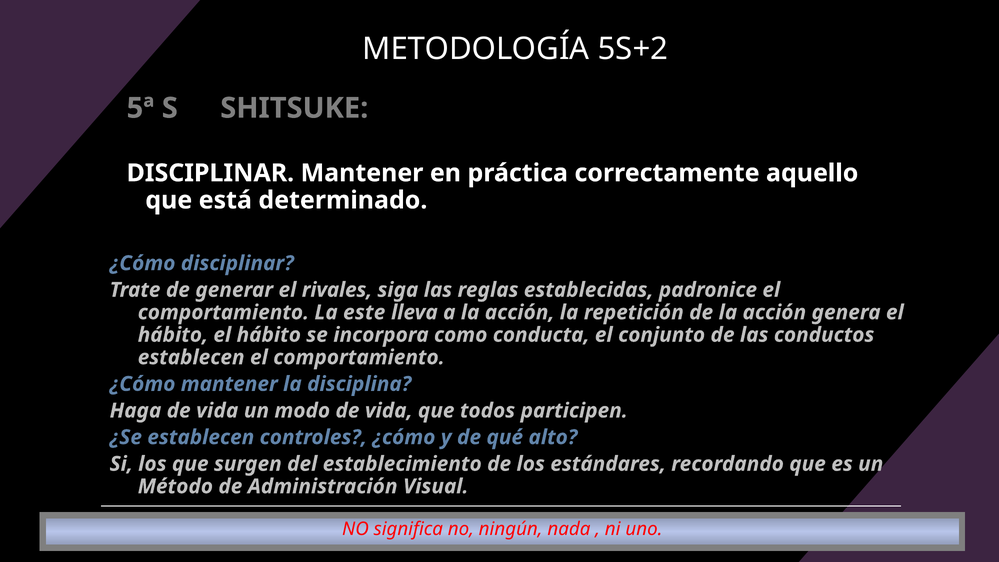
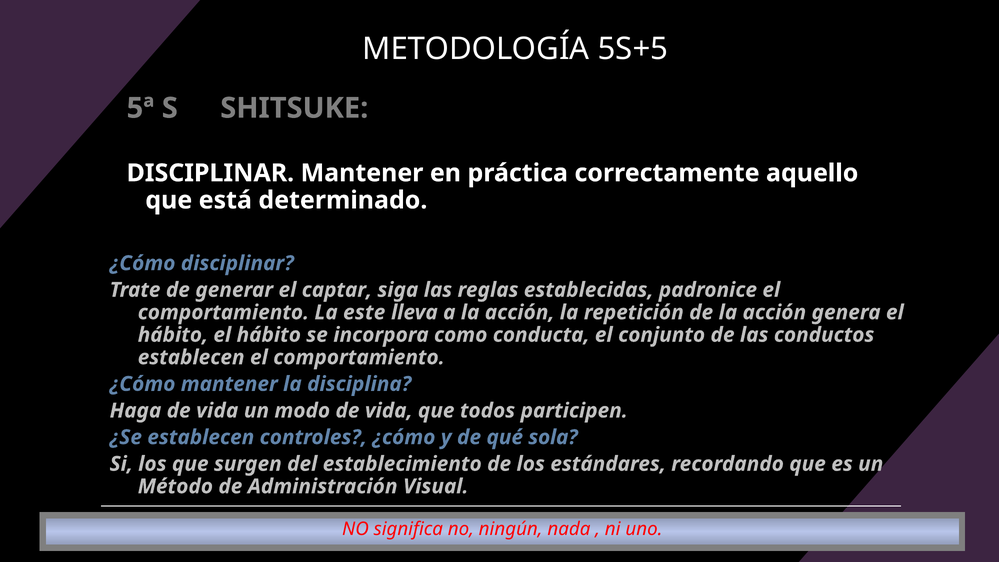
5S+2: 5S+2 -> 5S+5
rivales: rivales -> captar
alto: alto -> sola
